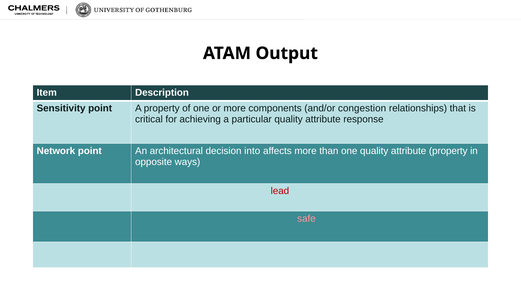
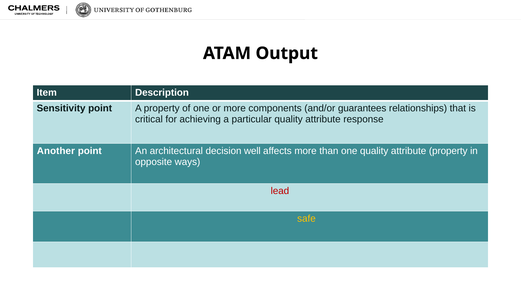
congestion: congestion -> guarantees
Network: Network -> Another
decision into: into -> well
safe at (306, 219) colour: pink -> yellow
